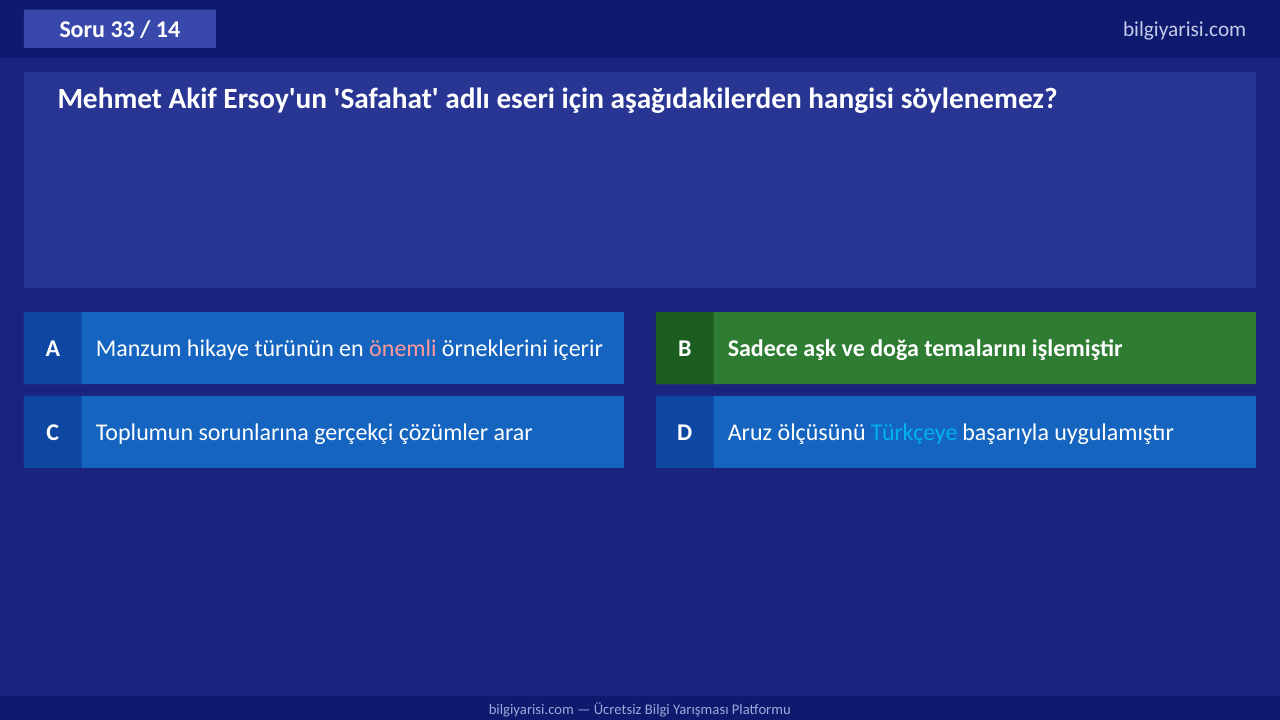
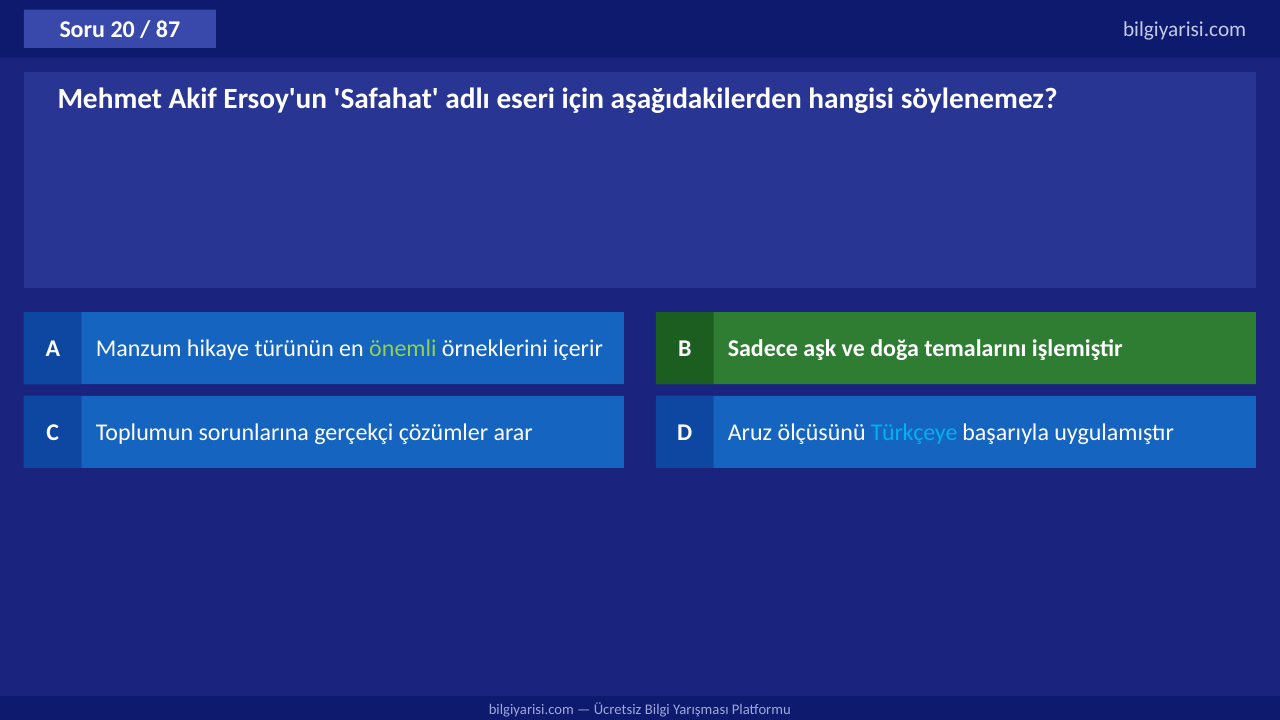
33: 33 -> 20
14: 14 -> 87
önemli colour: pink -> light green
